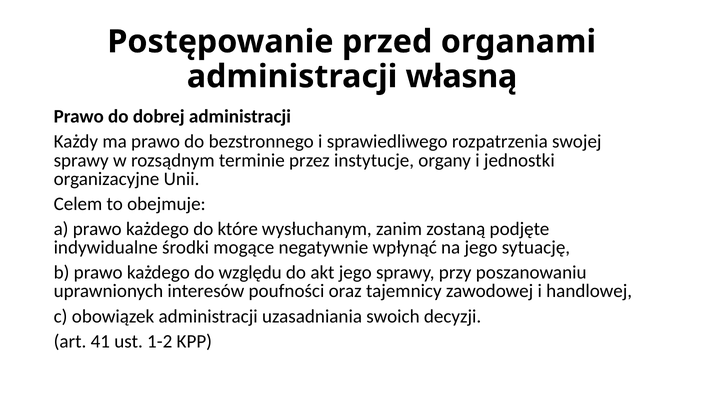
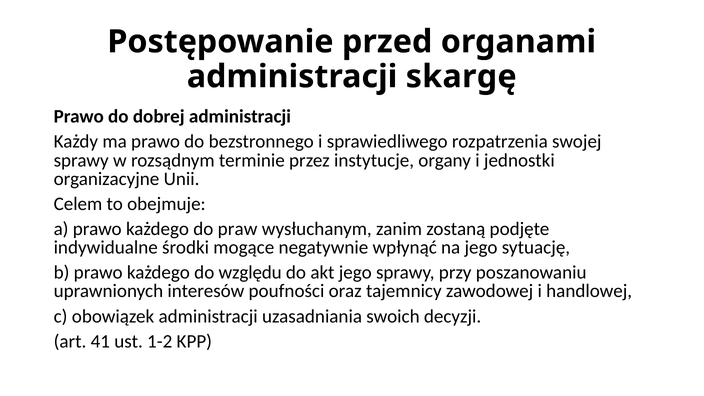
własną: własną -> skargę
które: które -> praw
